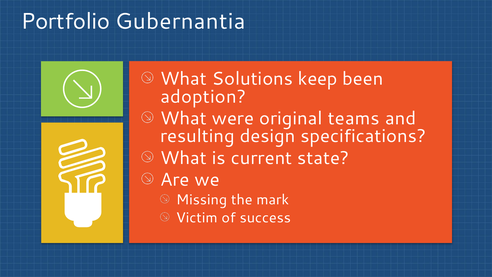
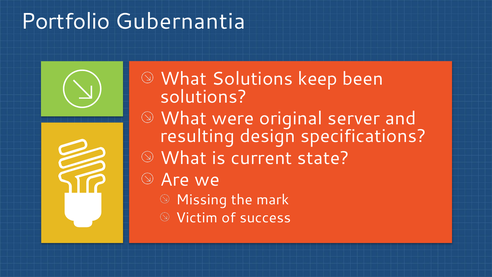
adoption at (203, 97): adoption -> solutions
teams: teams -> server
